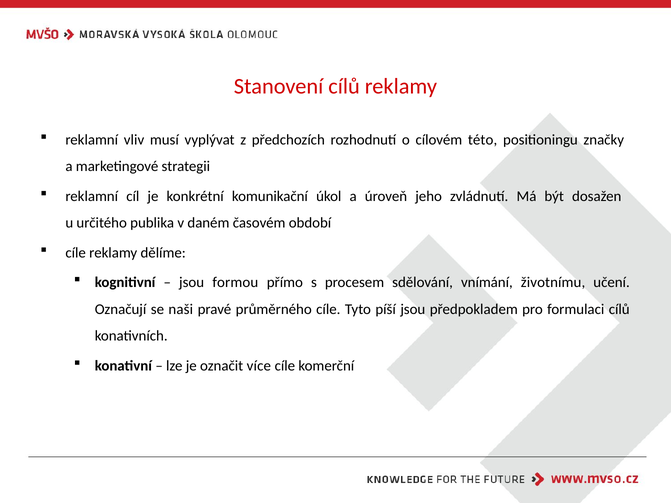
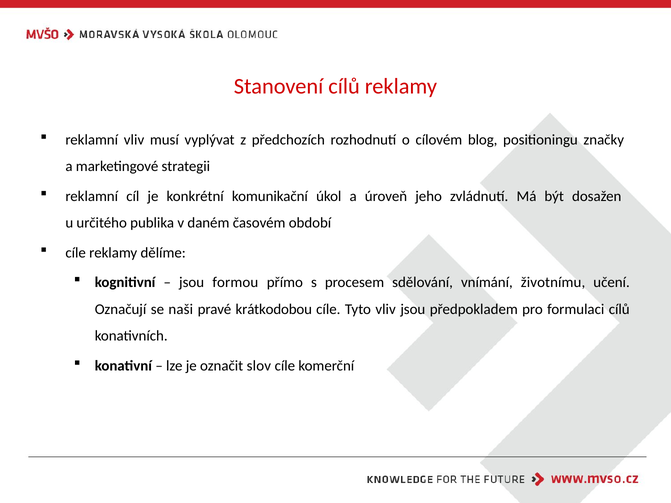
této: této -> blog
průměrného: průměrného -> krátkodobou
Tyto píší: píší -> vliv
více: více -> slov
